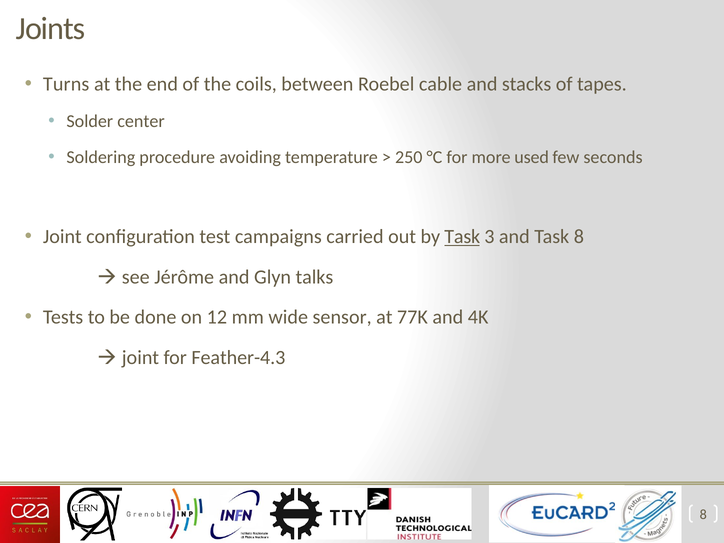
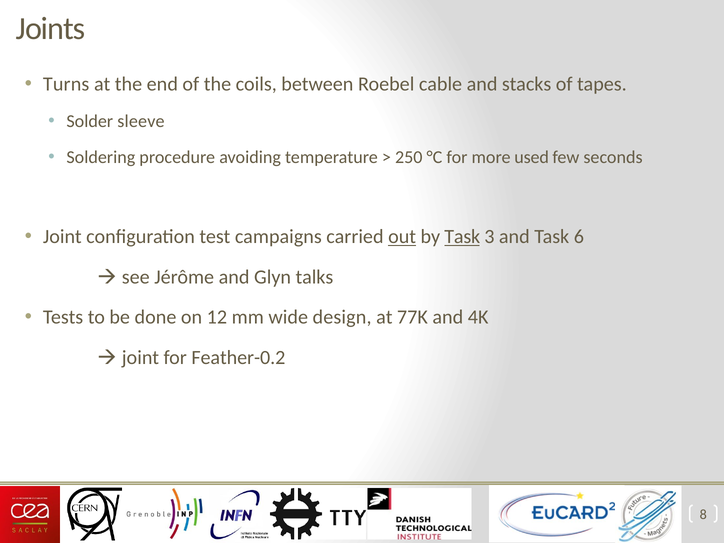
center: center -> sleeve
out underline: none -> present
Task 8: 8 -> 6
sensor: sensor -> design
Feather-4.3: Feather-4.3 -> Feather-0.2
